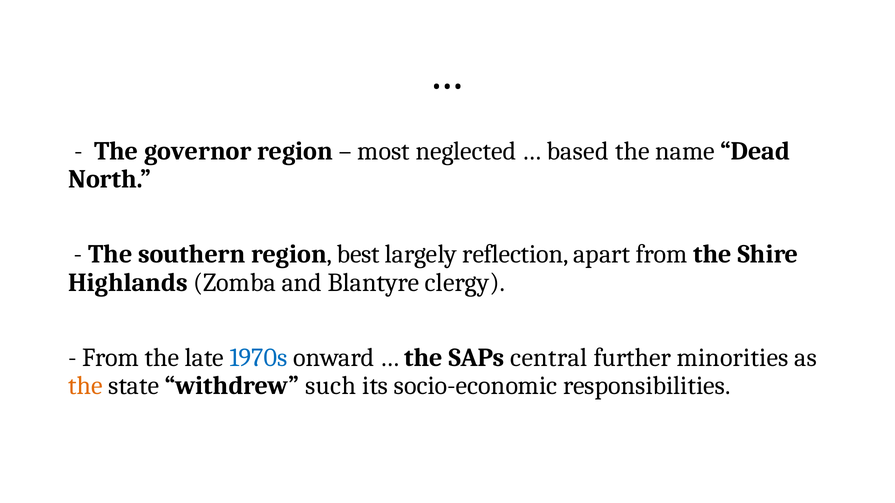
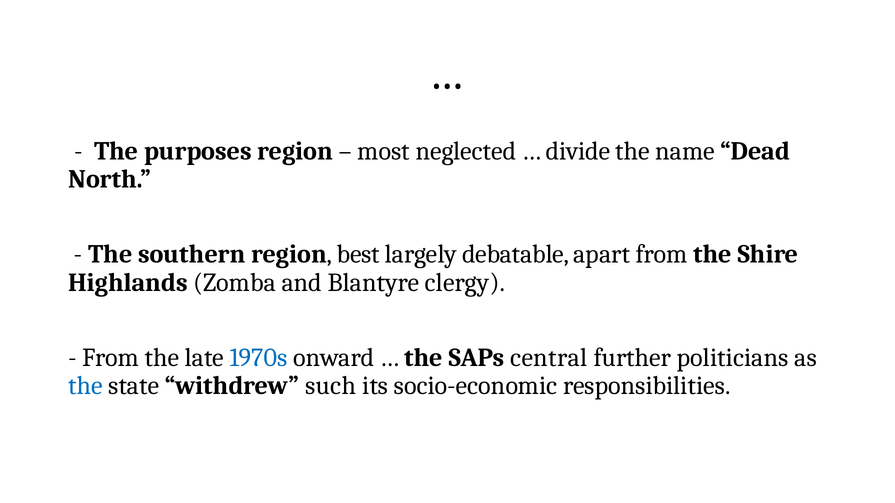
governor: governor -> purposes
based: based -> divide
reflection: reflection -> debatable
minorities: minorities -> politicians
the at (85, 386) colour: orange -> blue
